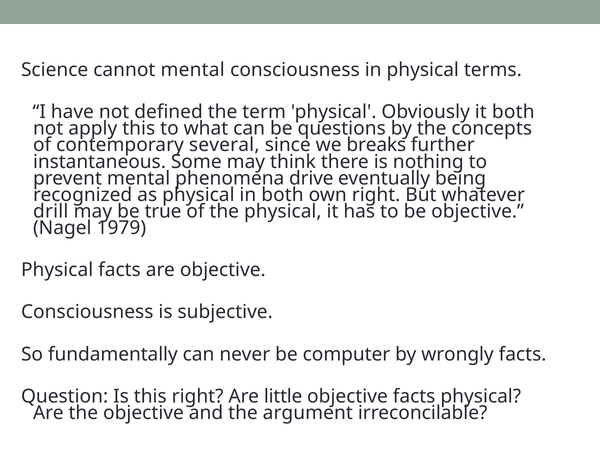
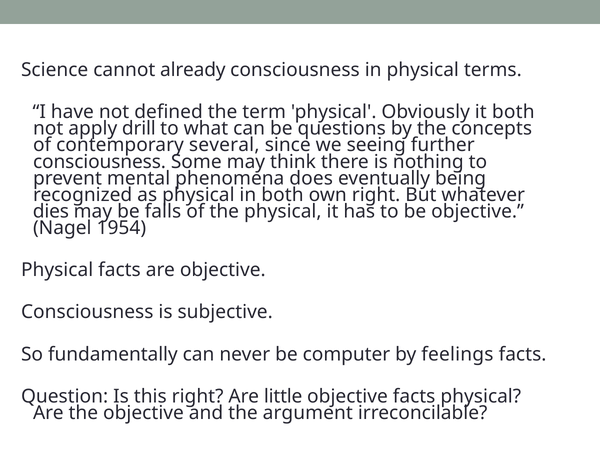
cannot mental: mental -> already
apply this: this -> drill
breaks: breaks -> seeing
instantaneous at (99, 162): instantaneous -> consciousness
drive: drive -> does
drill: drill -> dies
true: true -> falls
1979: 1979 -> 1954
wrongly: wrongly -> feelings
